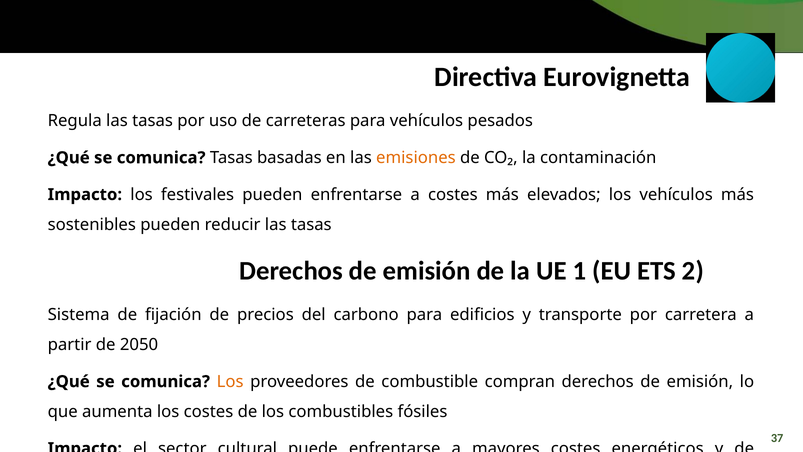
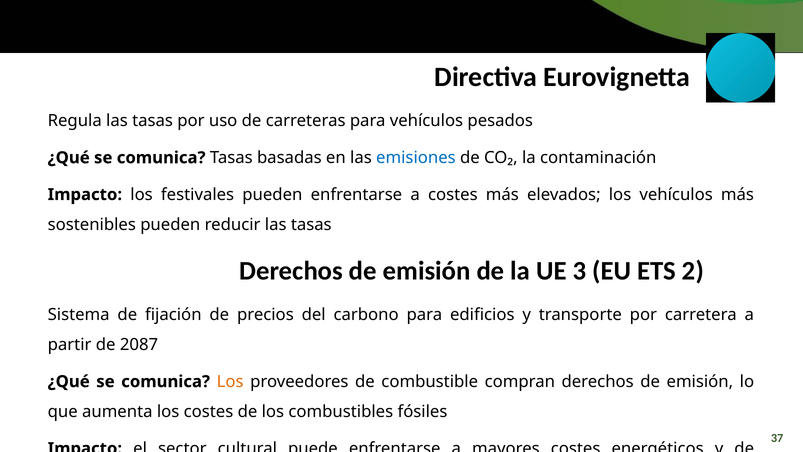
emisiones colour: orange -> blue
1: 1 -> 3
2050: 2050 -> 2087
